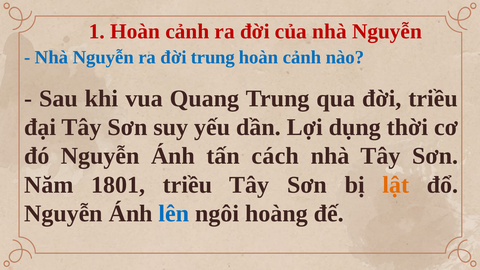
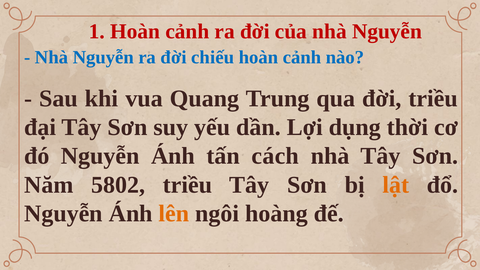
đời trung: trung -> chiếu
1801: 1801 -> 5802
lên colour: blue -> orange
